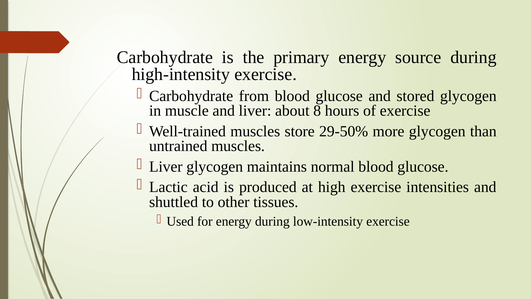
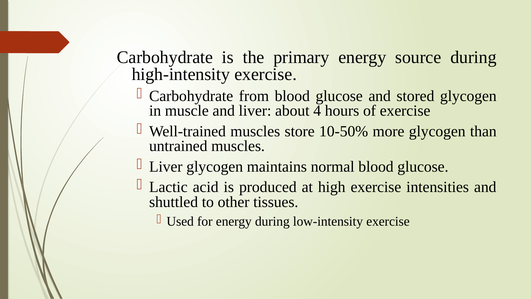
8: 8 -> 4
29-50%: 29-50% -> 10-50%
